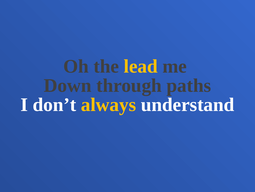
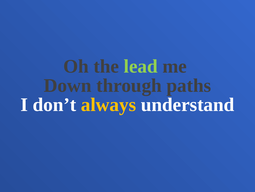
lead colour: yellow -> light green
